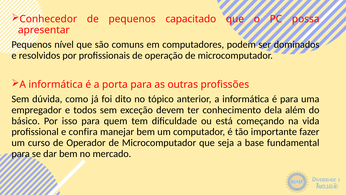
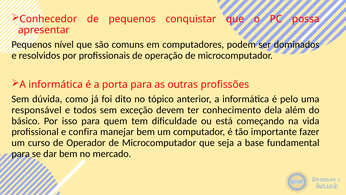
capacitado: capacitado -> conquistar
é para: para -> pelo
empregador: empregador -> responsável
